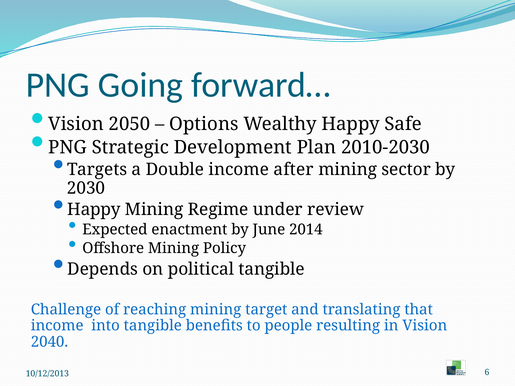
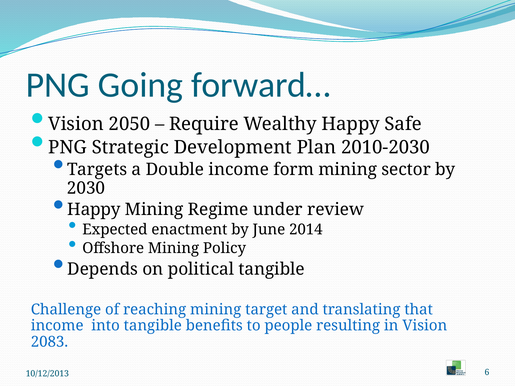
Options: Options -> Require
after: after -> form
2040: 2040 -> 2083
